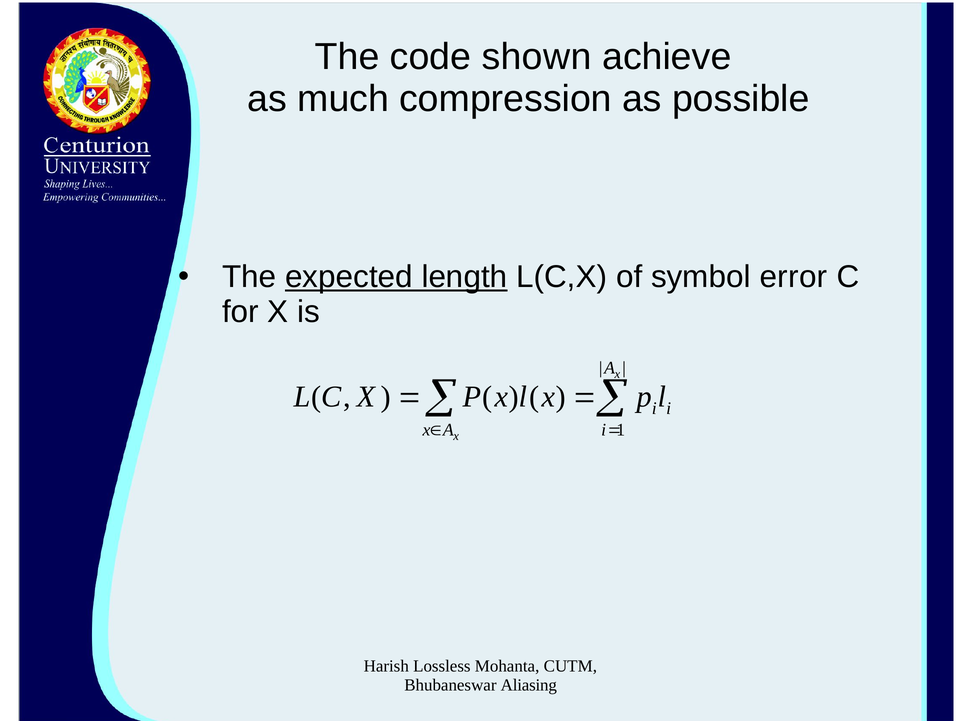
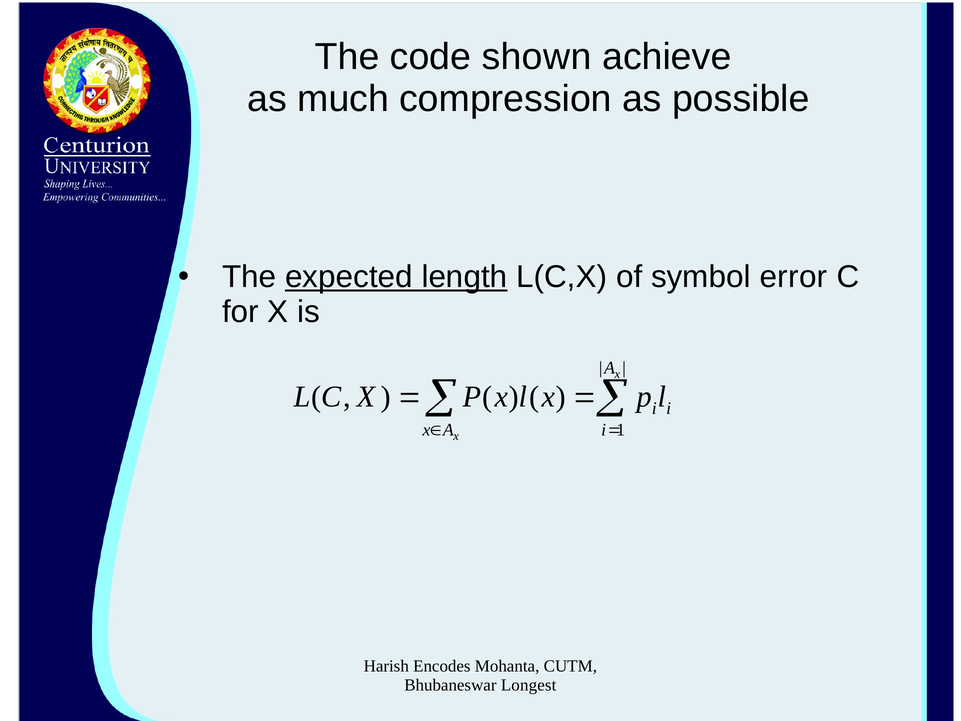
Lossless: Lossless -> Encodes
Aliasing: Aliasing -> Longest
